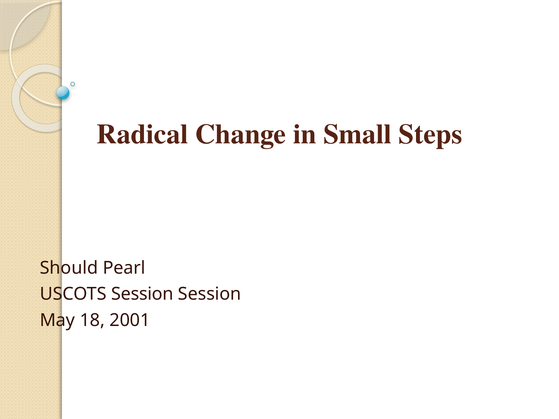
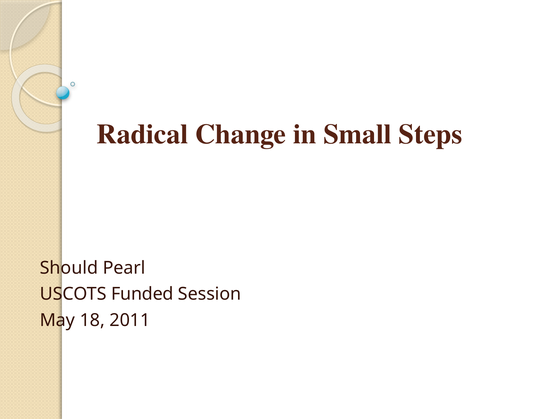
USCOTS Session: Session -> Funded
2001: 2001 -> 2011
